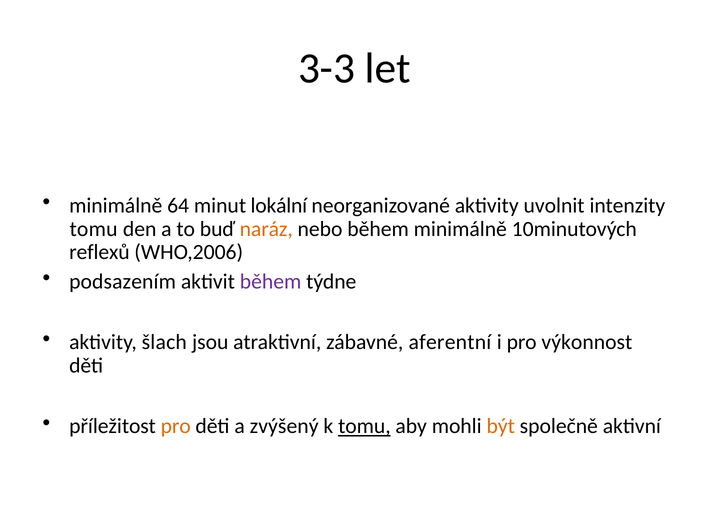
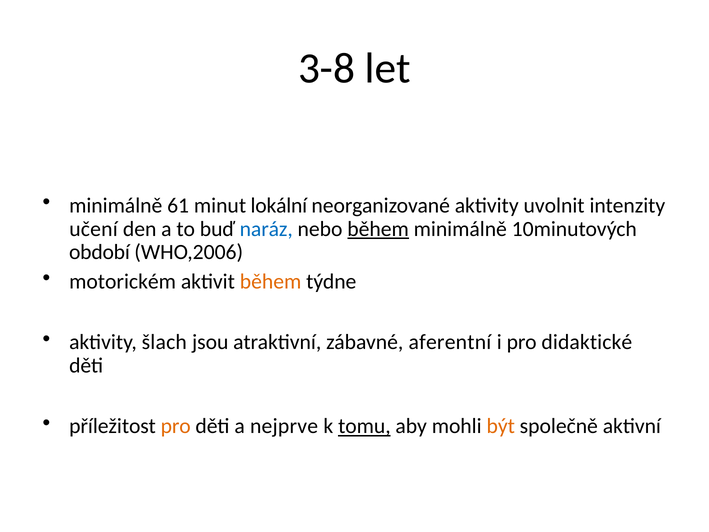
3-3: 3-3 -> 3-8
64: 64 -> 61
tomu at (94, 229): tomu -> učení
naráz colour: orange -> blue
během at (378, 229) underline: none -> present
reflexů: reflexů -> období
podsazením: podsazením -> motorickém
během at (271, 281) colour: purple -> orange
výkonnost: výkonnost -> didaktické
zvýšený: zvýšený -> nejprve
